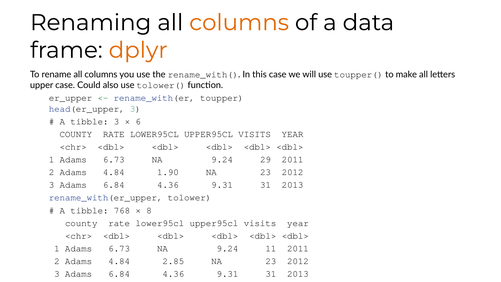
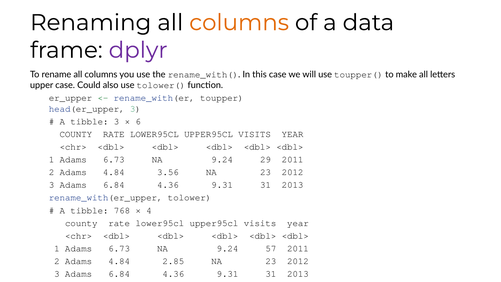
dplyr colour: orange -> purple
1.90: 1.90 -> 3.56
8 at (149, 210): 8 -> 4
11: 11 -> 57
